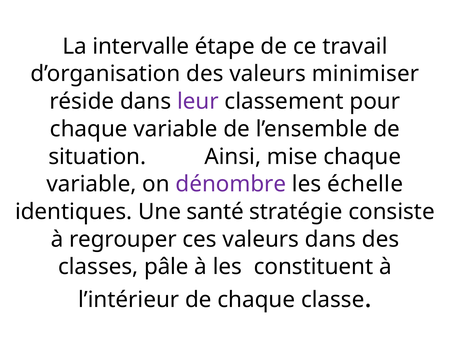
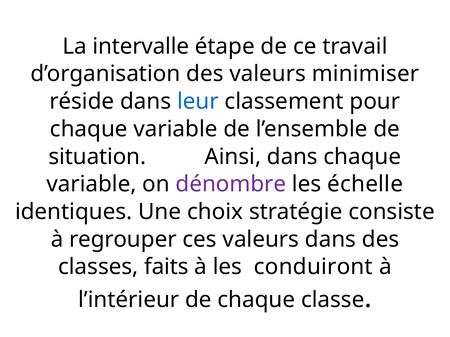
leur colour: purple -> blue
Ainsi mise: mise -> dans
santé: santé -> choix
pâle: pâle -> faits
constituent: constituent -> conduiront
